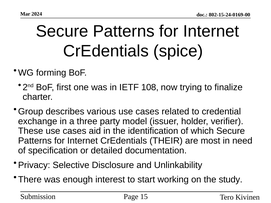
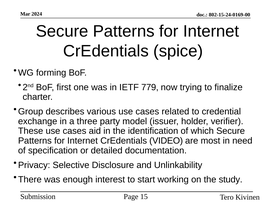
108: 108 -> 779
THEIR: THEIR -> VIDEO
